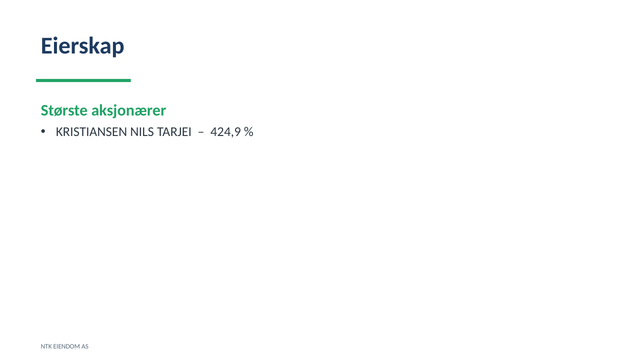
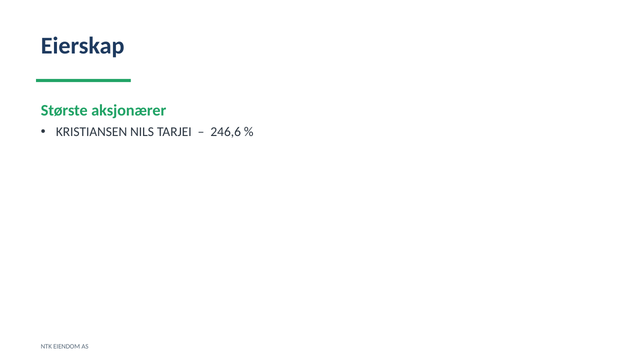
424,9: 424,9 -> 246,6
